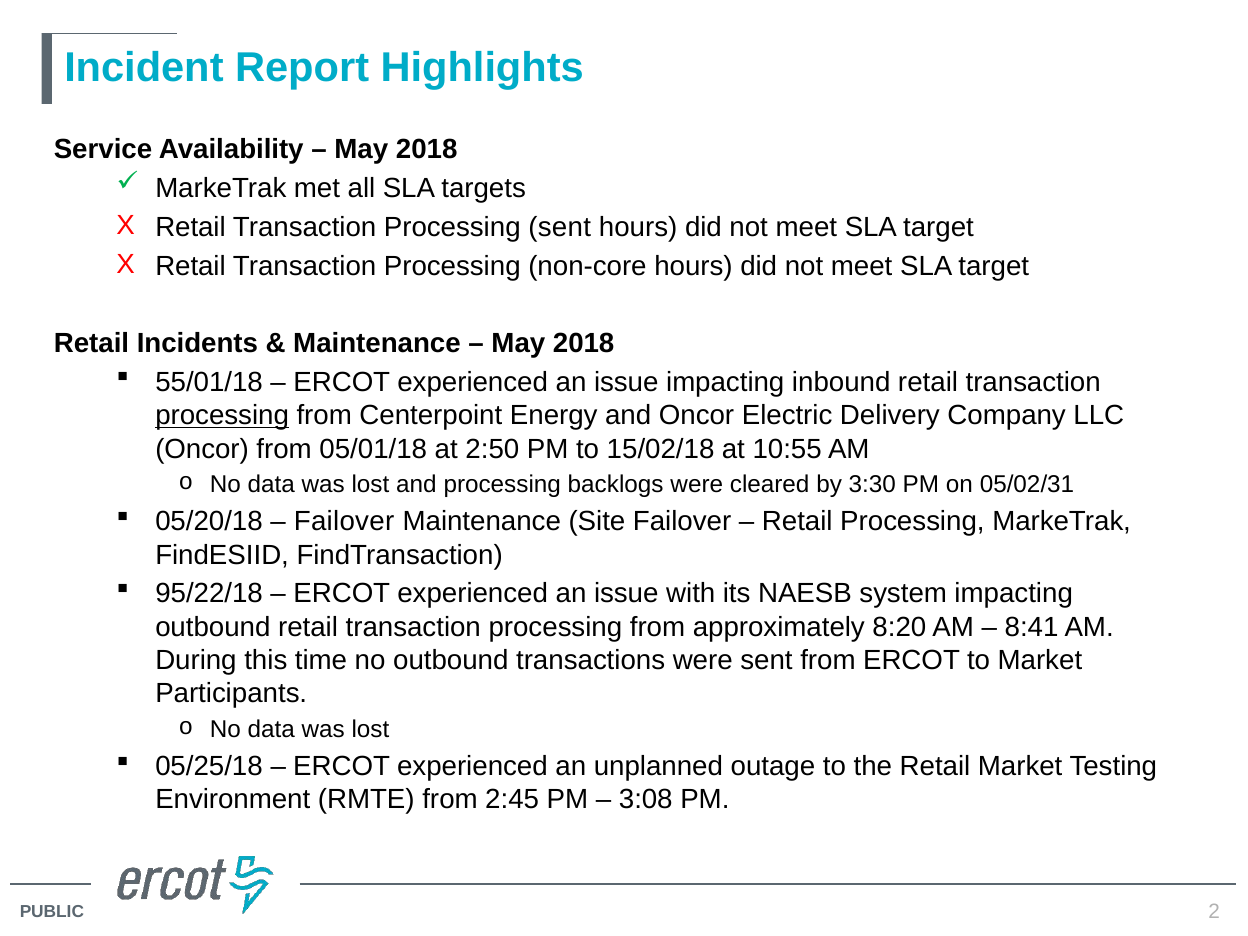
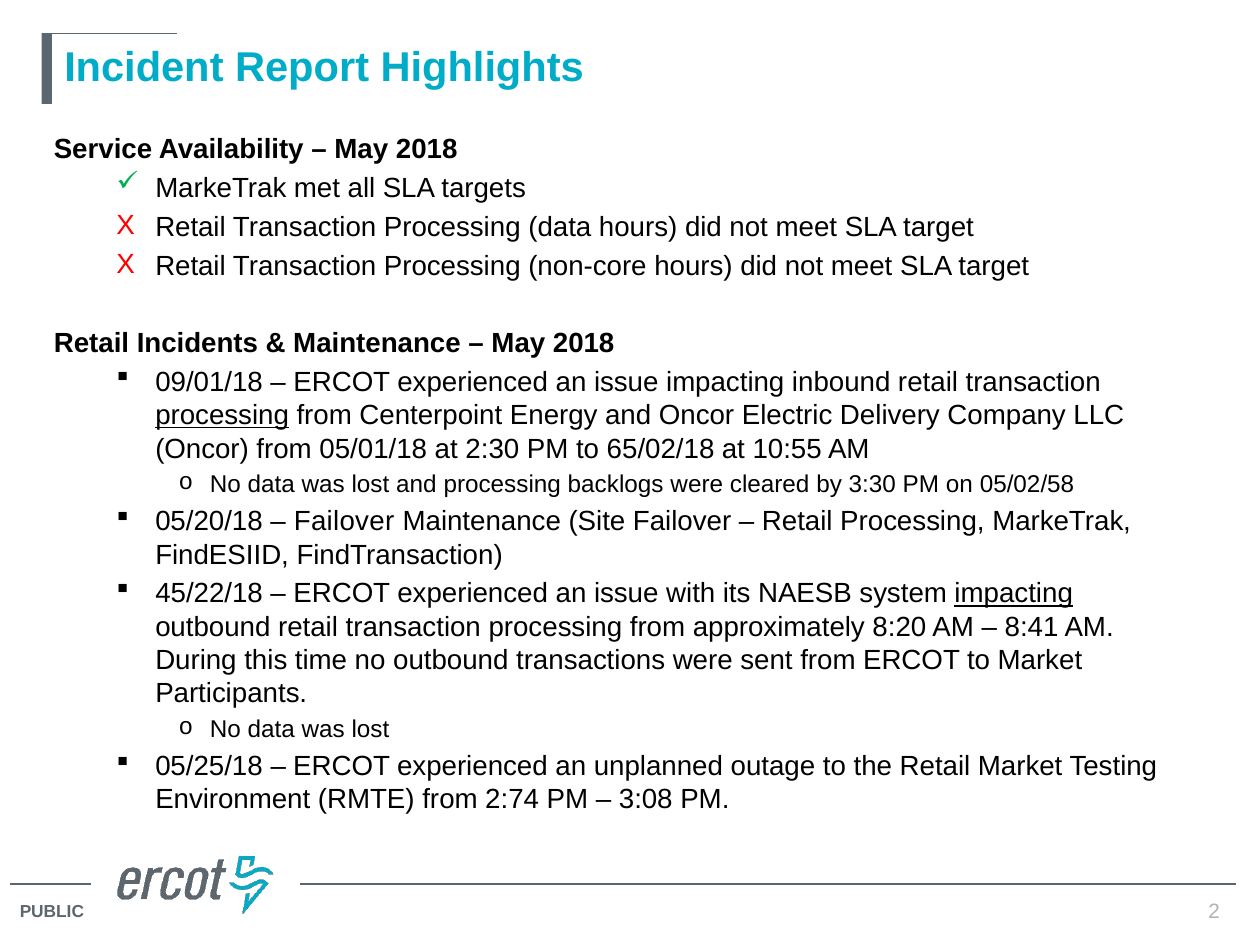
Processing sent: sent -> data
55/01/18: 55/01/18 -> 09/01/18
2:50: 2:50 -> 2:30
15/02/18: 15/02/18 -> 65/02/18
05/02/31: 05/02/31 -> 05/02/58
95/22/18: 95/22/18 -> 45/22/18
impacting at (1014, 594) underline: none -> present
2:45: 2:45 -> 2:74
